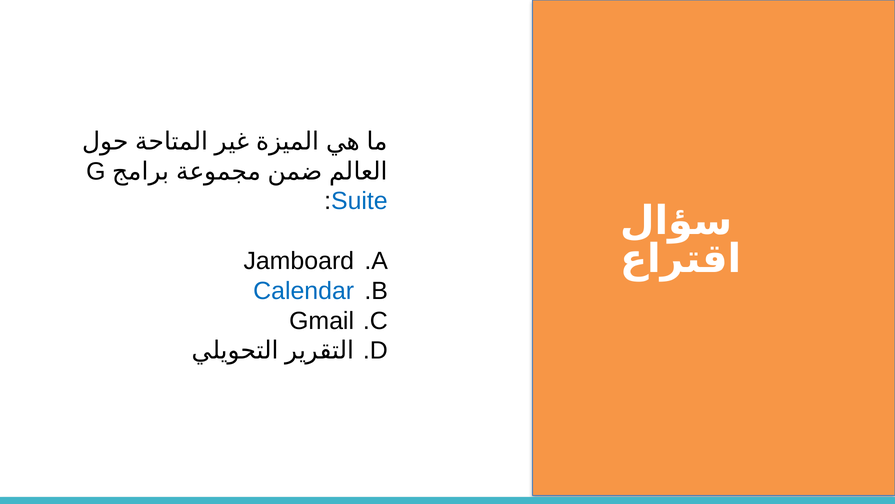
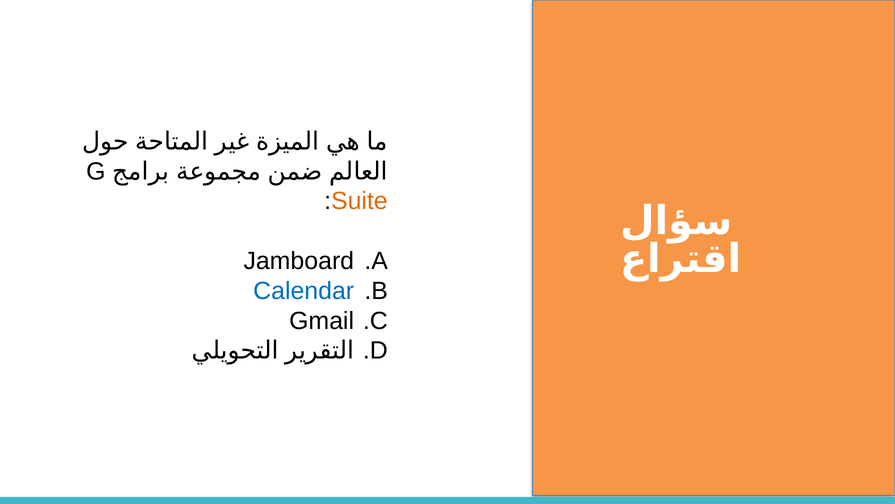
Suite colour: blue -> orange
